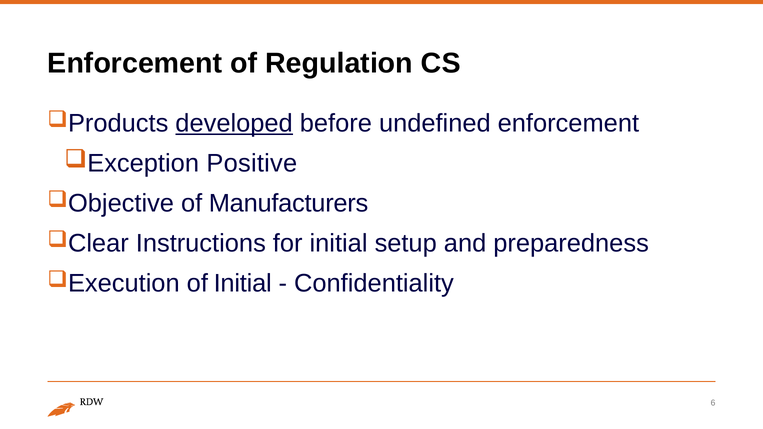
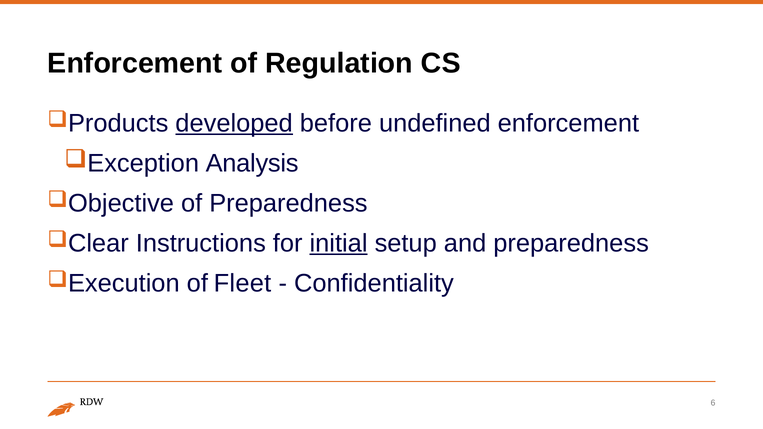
Positive: Positive -> Analysis
of Manufacturers: Manufacturers -> Preparedness
initial at (339, 244) underline: none -> present
of Initial: Initial -> Fleet
